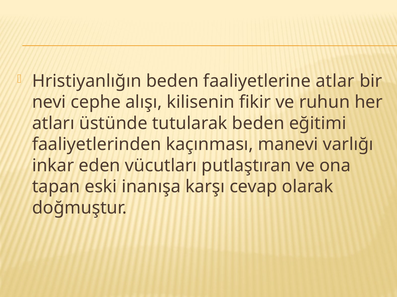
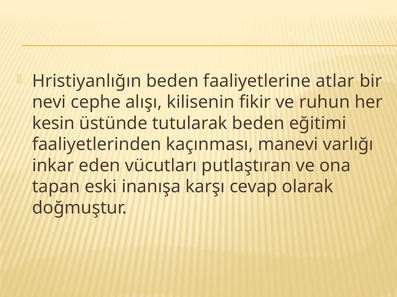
atları: atları -> kesin
